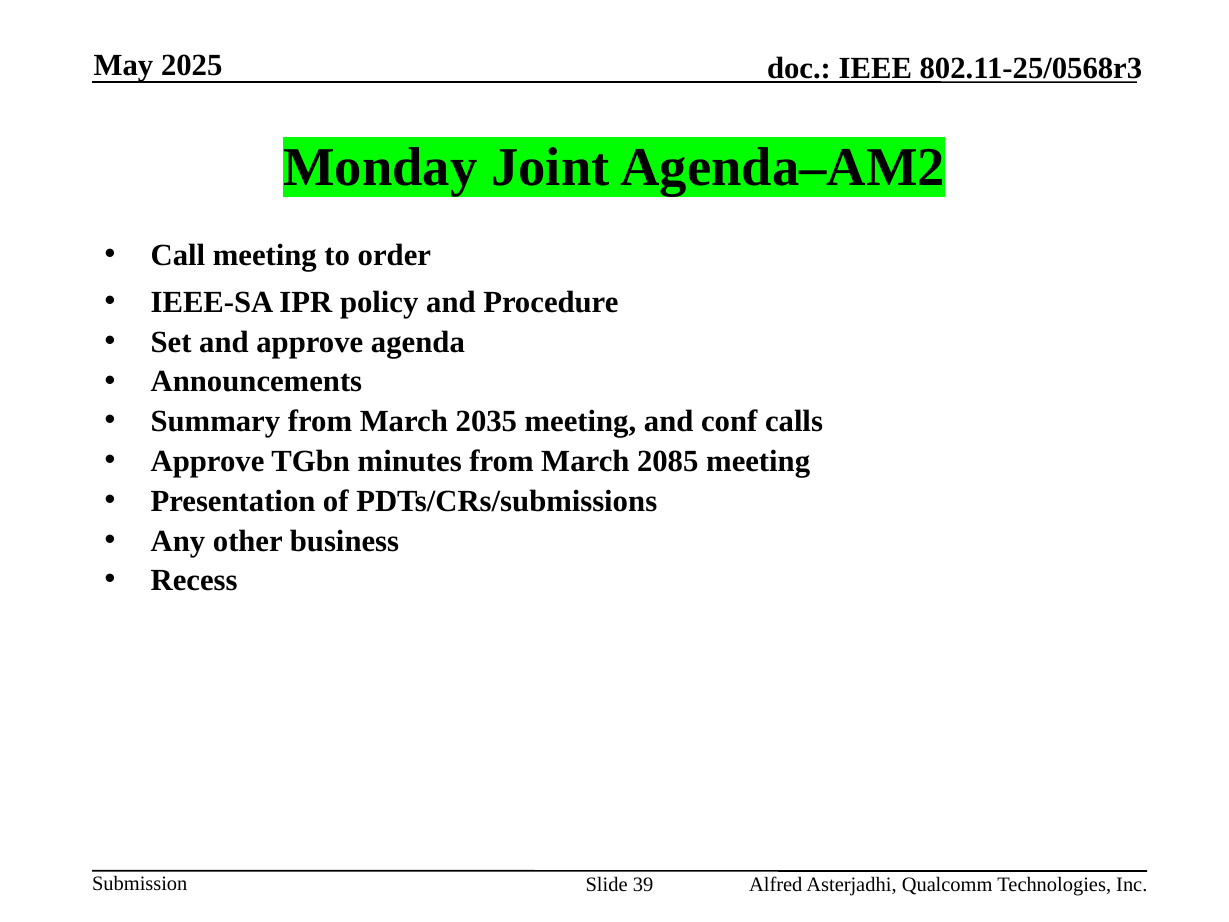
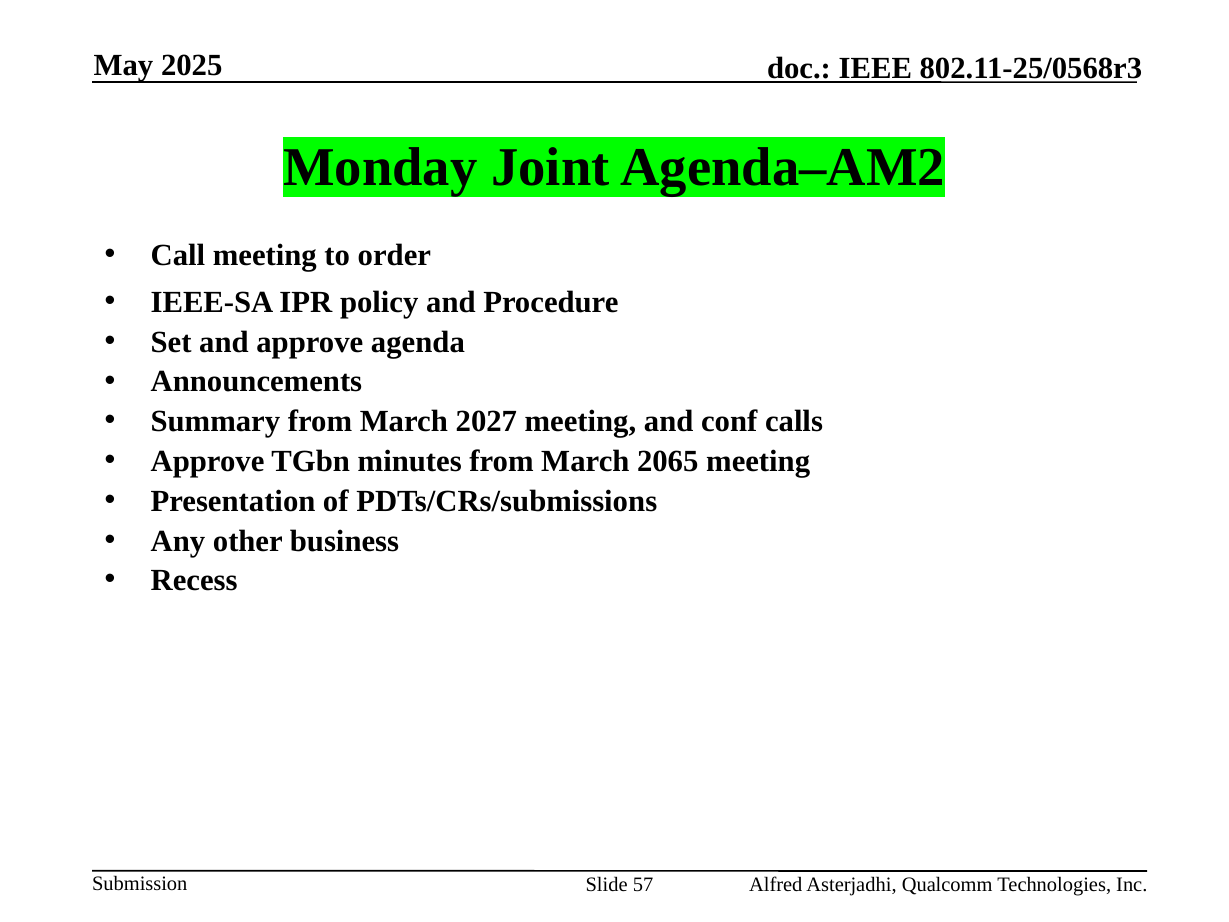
2035: 2035 -> 2027
2085: 2085 -> 2065
39: 39 -> 57
